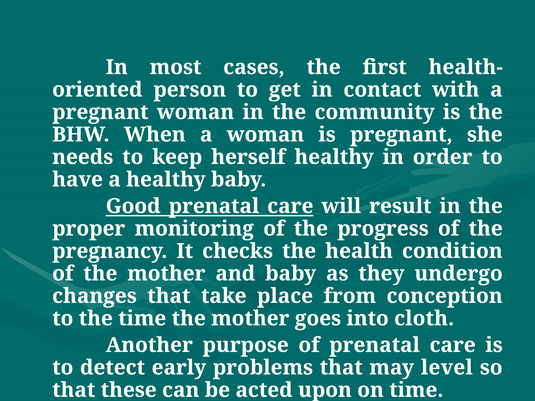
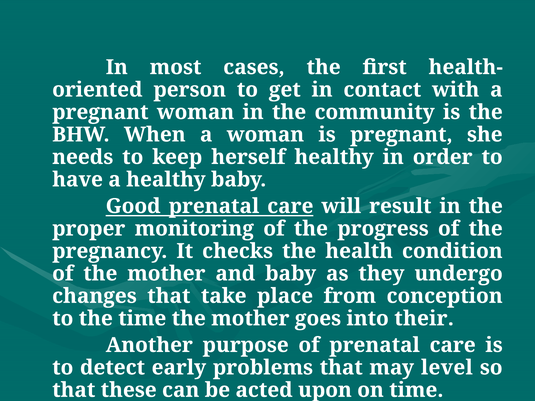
cloth: cloth -> their
